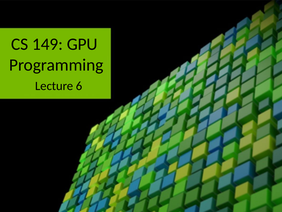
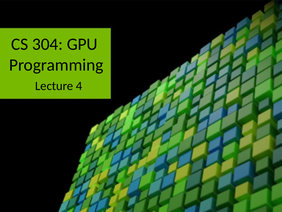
149: 149 -> 304
6: 6 -> 4
